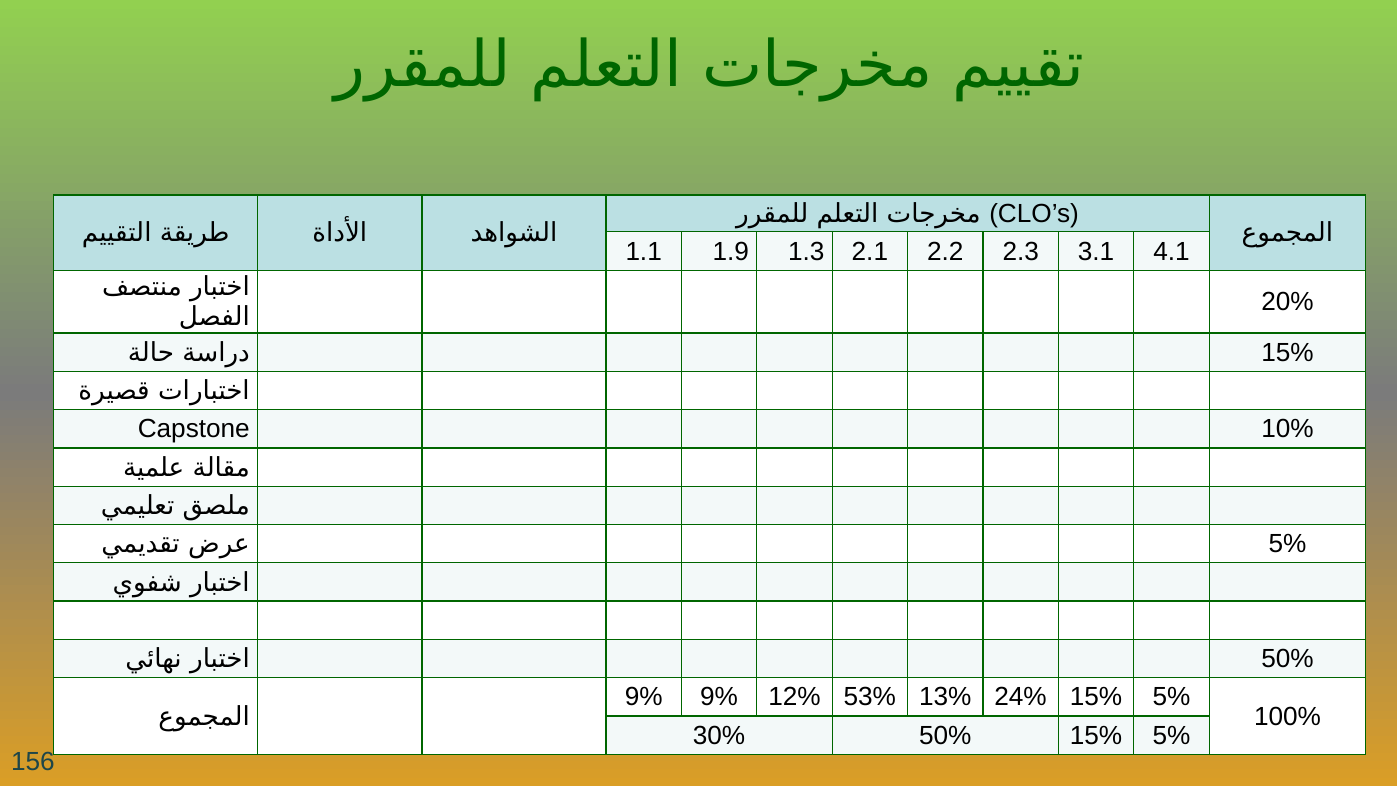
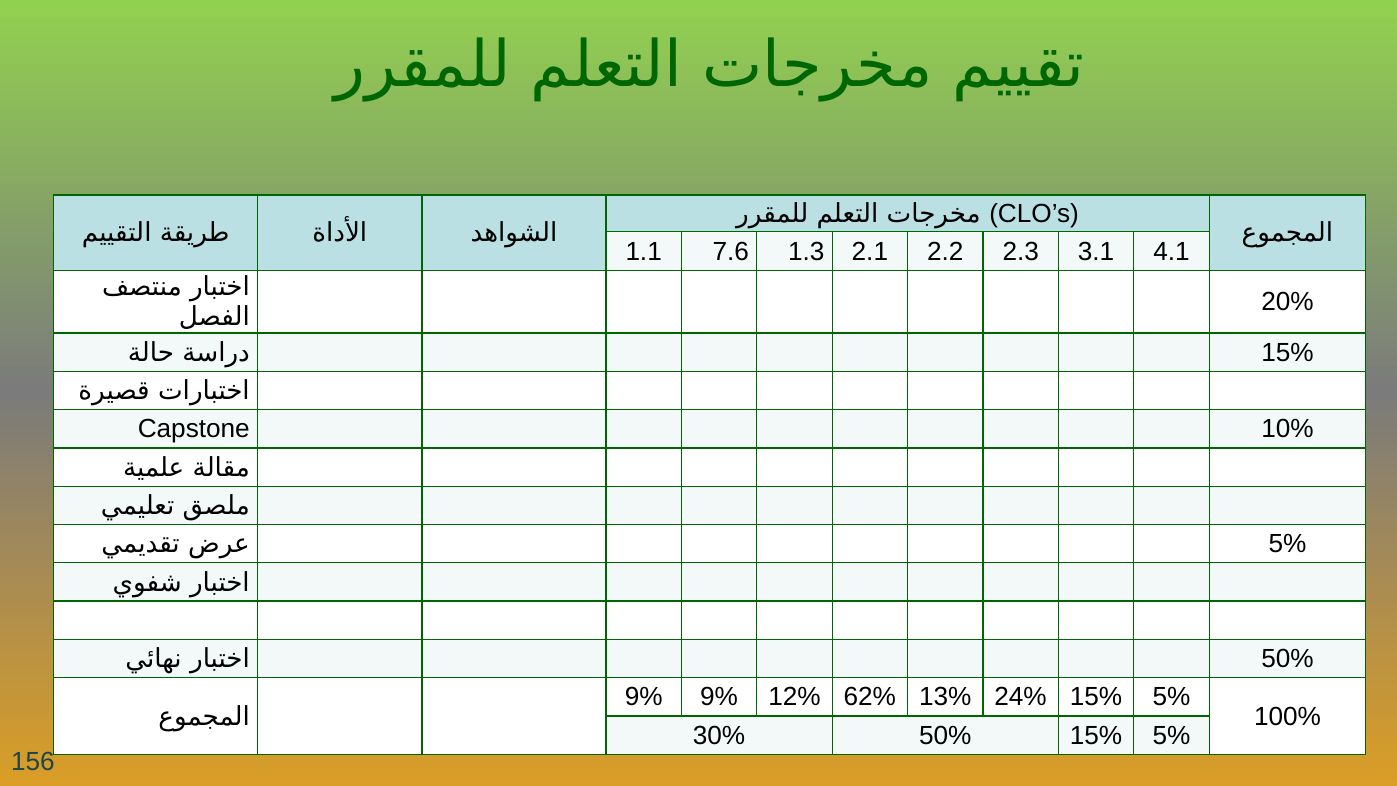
1.9: 1.9 -> 7.6
53%: 53% -> 62%
